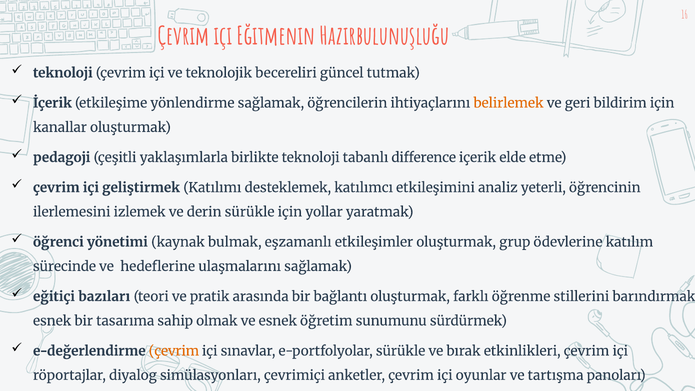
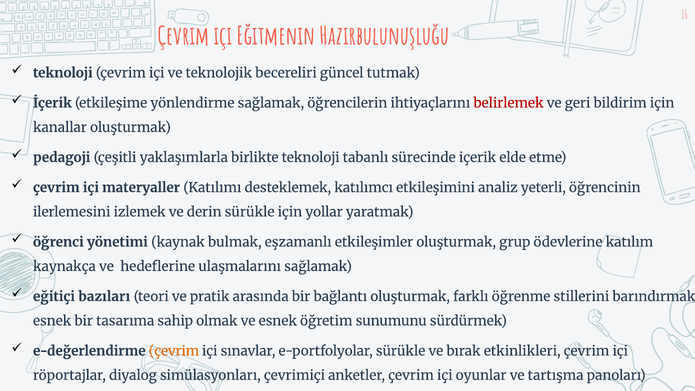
belirlemek colour: orange -> red
difference: difference -> sürecinde
geliştirmek: geliştirmek -> materyaller
sürecinde: sürecinde -> kaynakça
